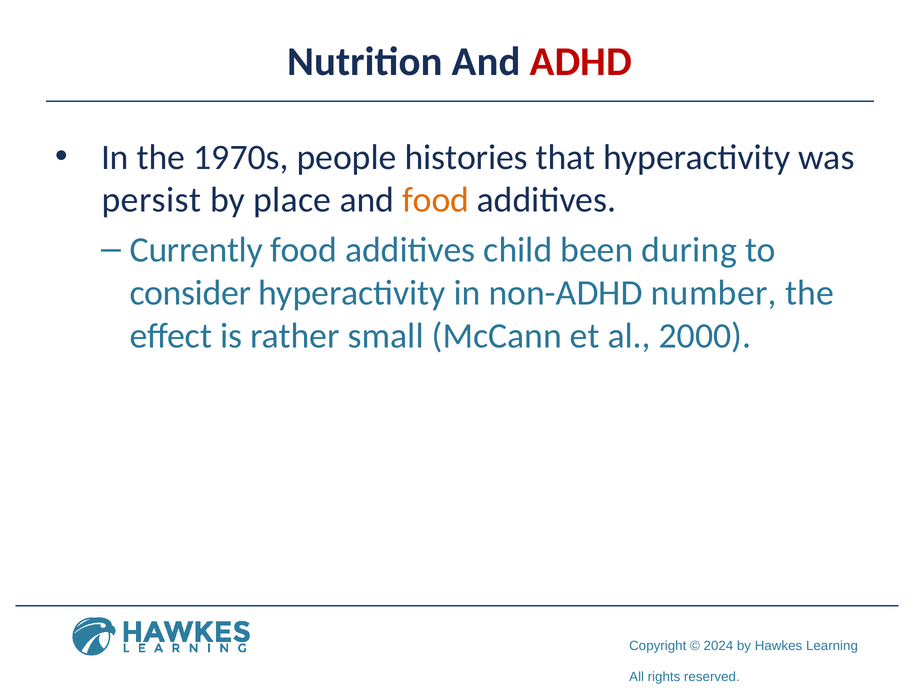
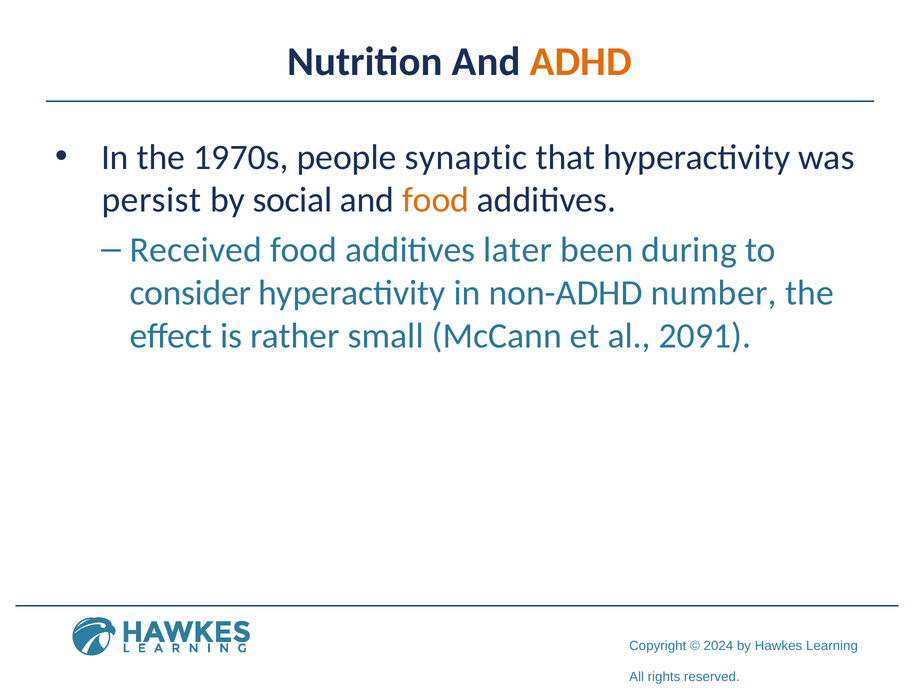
ADHD colour: red -> orange
histories: histories -> synaptic
place: place -> social
Currently: Currently -> Received
child: child -> later
2000: 2000 -> 2091
